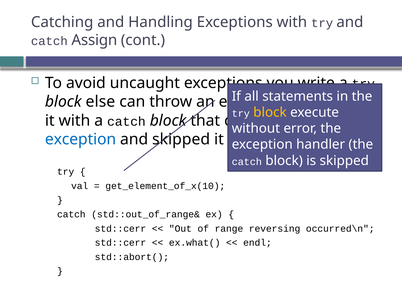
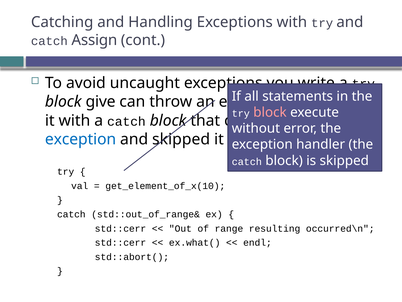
else: else -> give
block at (270, 112) colour: yellow -> pink
reversing: reversing -> resulting
